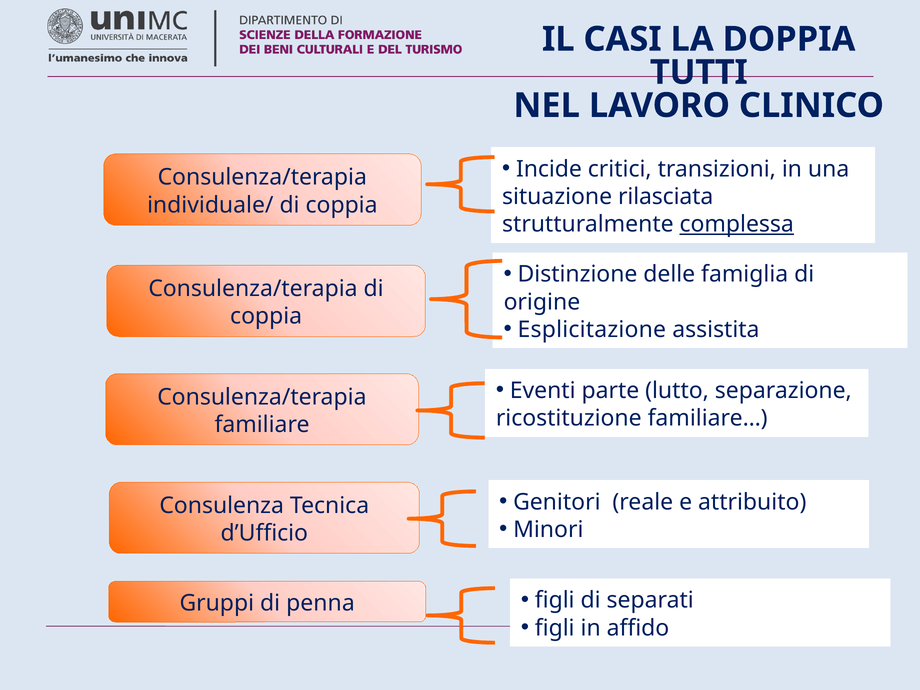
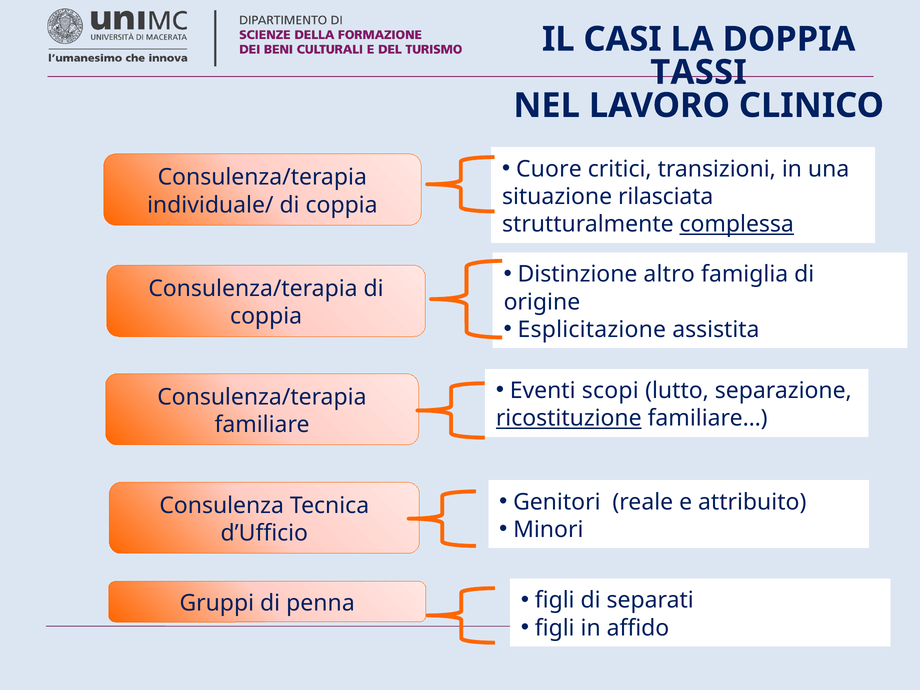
TUTTI: TUTTI -> TASSI
Incide: Incide -> Cuore
delle: delle -> altro
parte: parte -> scopi
ricostituzione underline: none -> present
